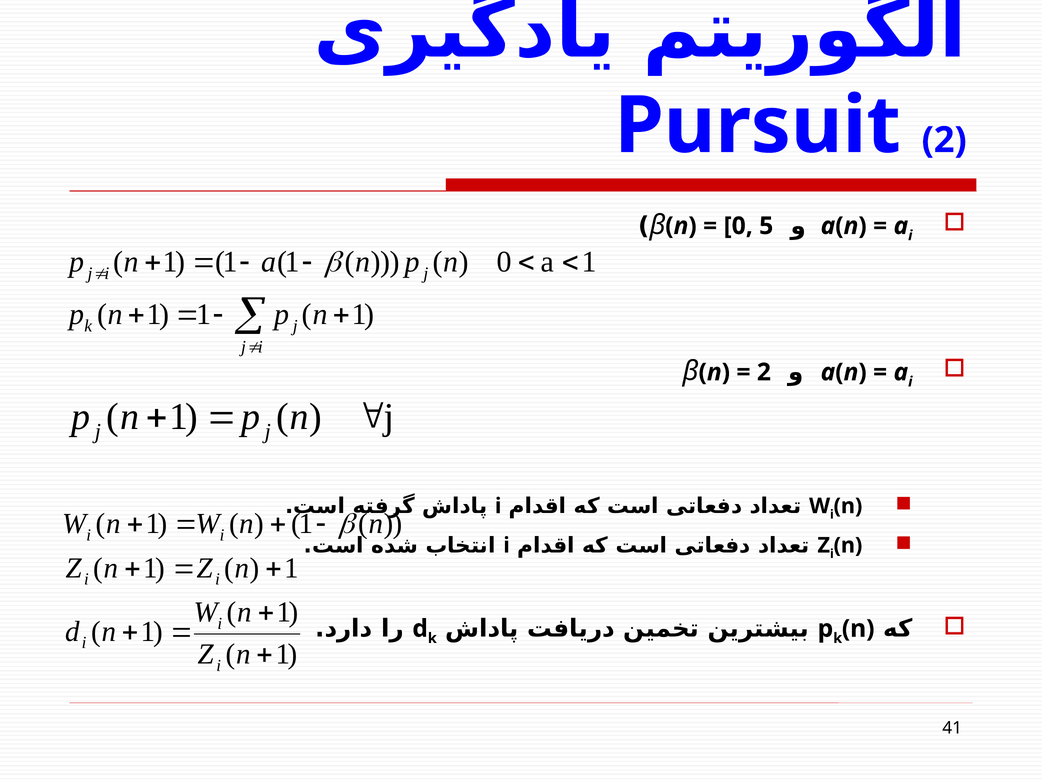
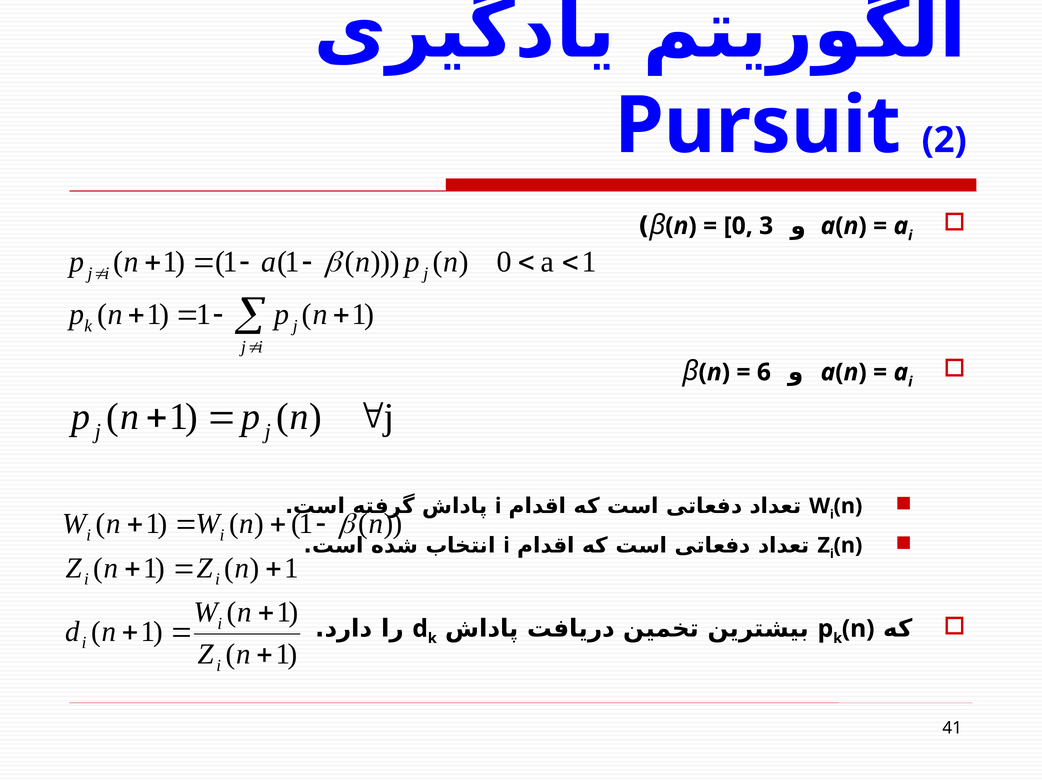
5: 5 -> 3
2 at (764, 372): 2 -> 6
